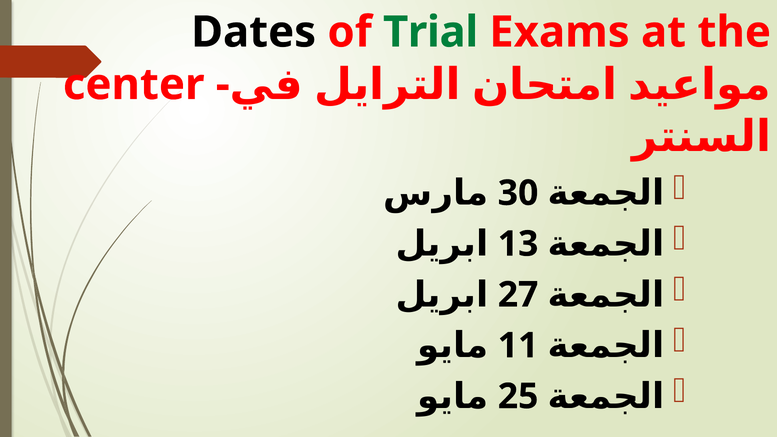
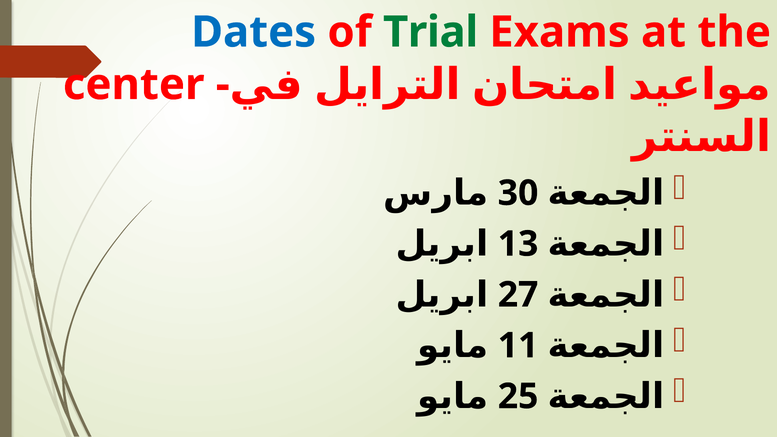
Dates colour: black -> blue
